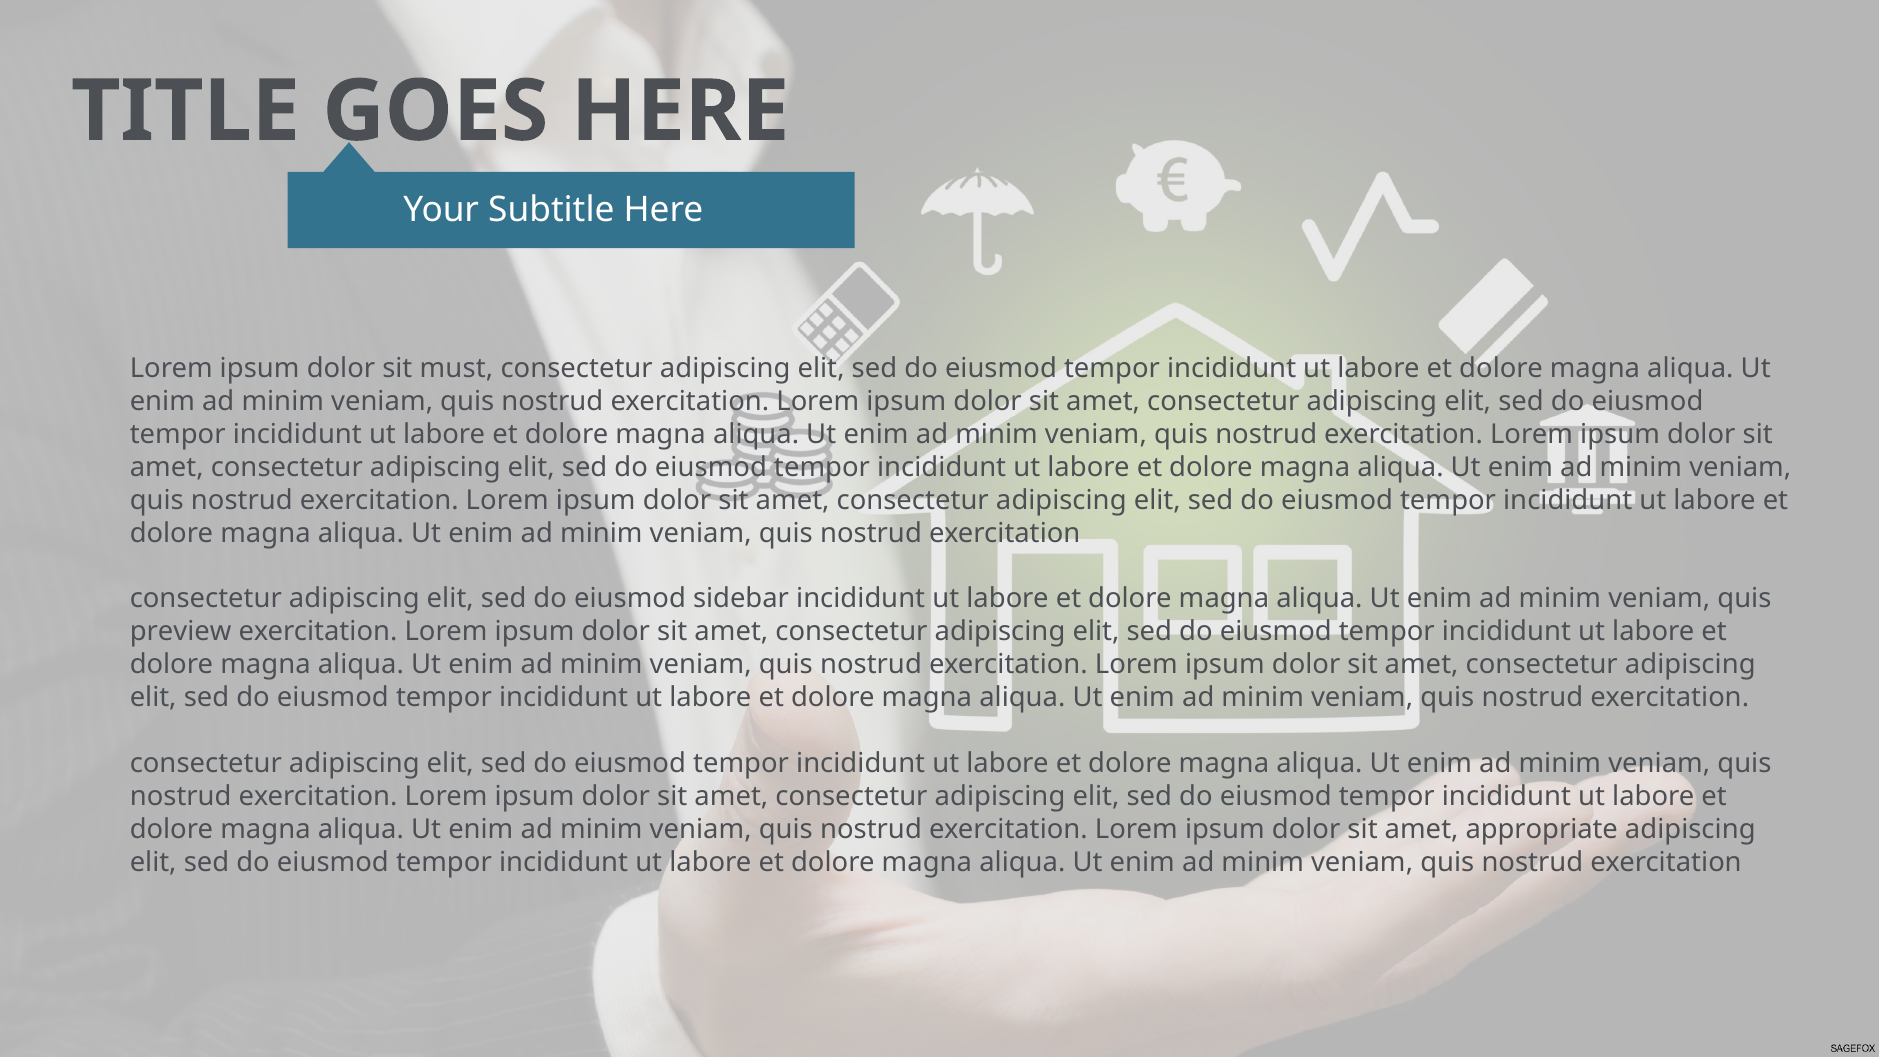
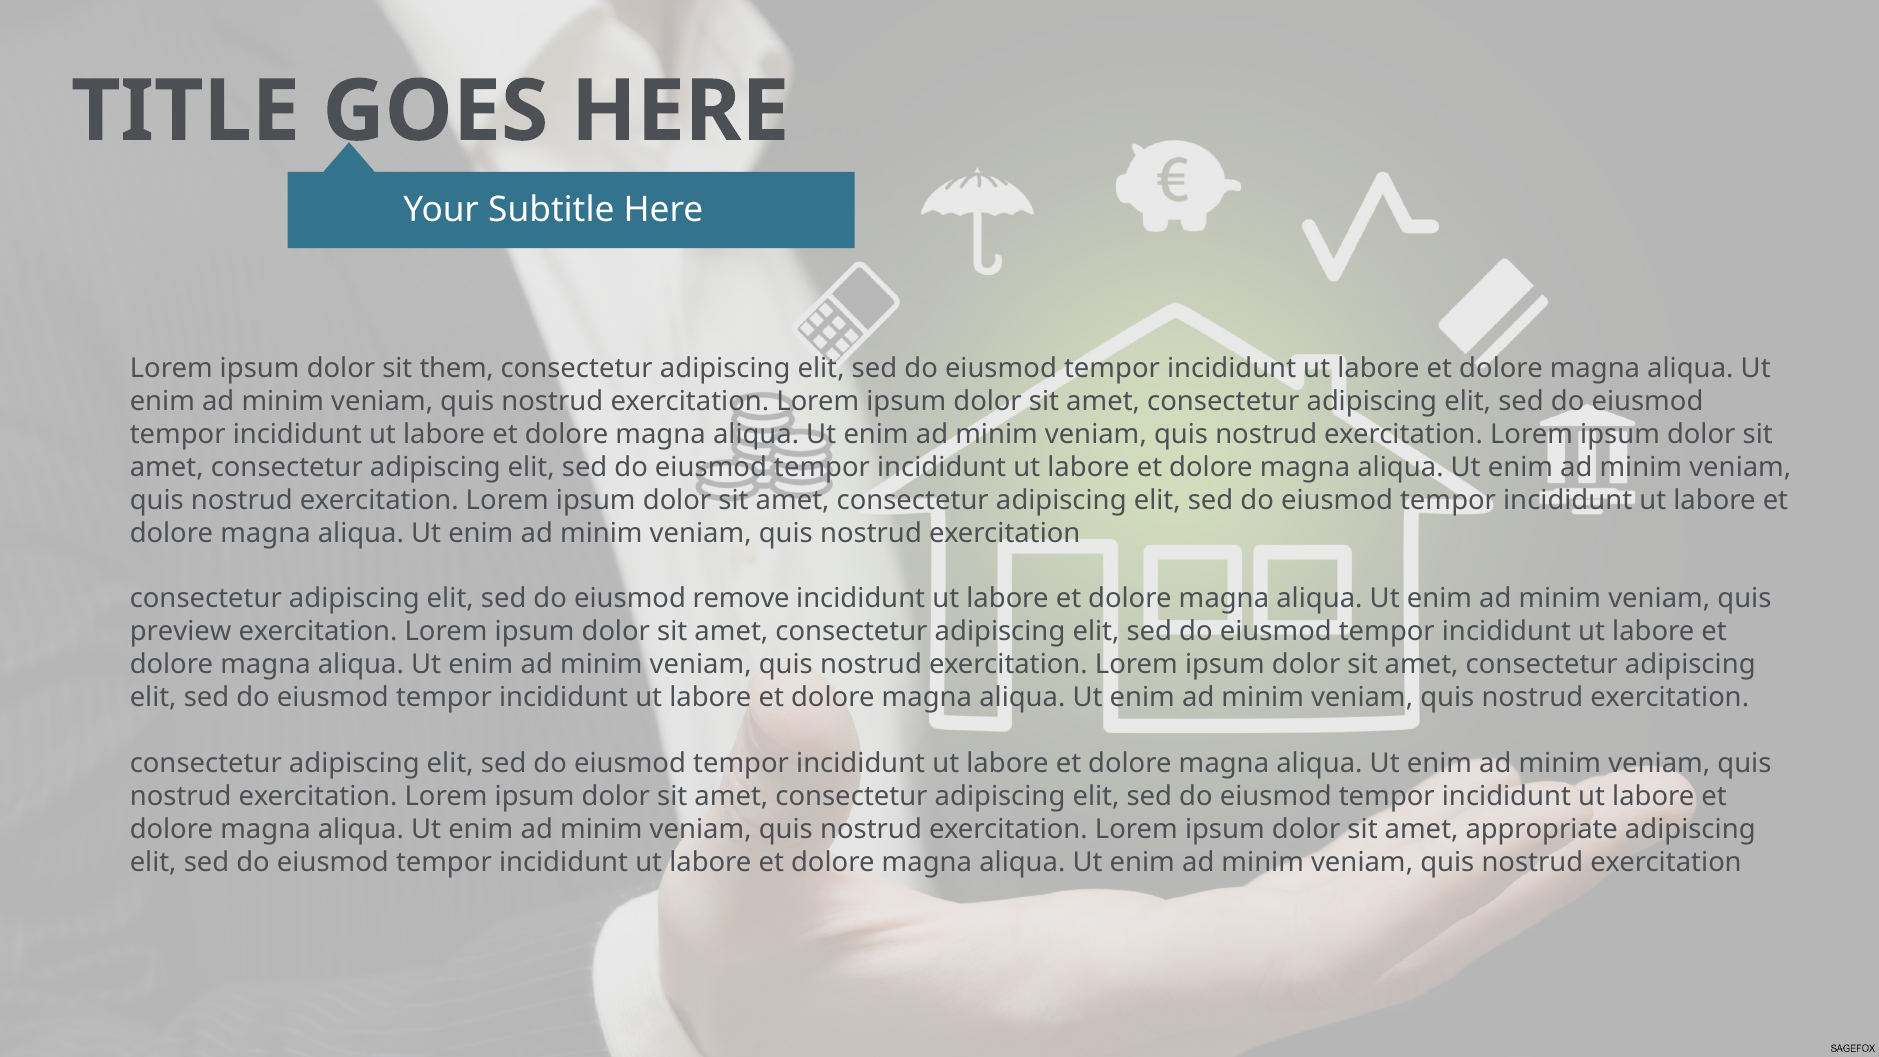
must: must -> them
sidebar: sidebar -> remove
